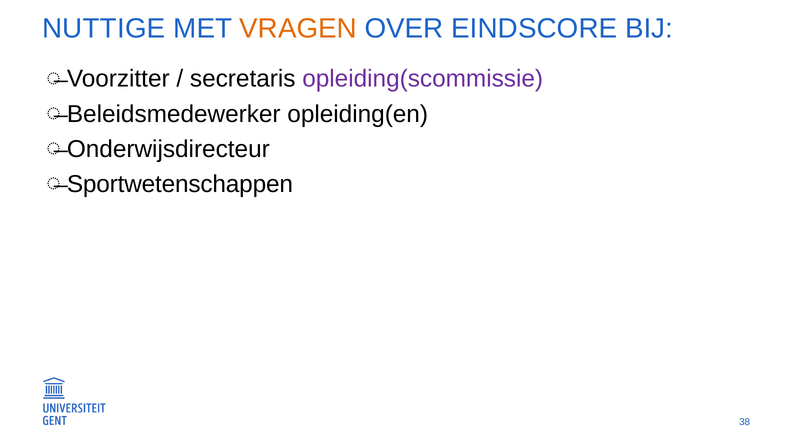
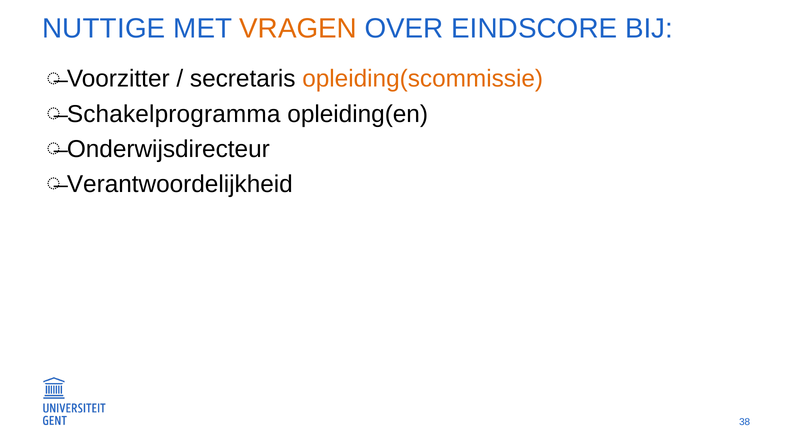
opleiding(scommissie colour: purple -> orange
Beleidsmedewerker: Beleidsmedewerker -> Schakelprogramma
Sportwetenschappen: Sportwetenschappen -> Verantwoordelijkheid
